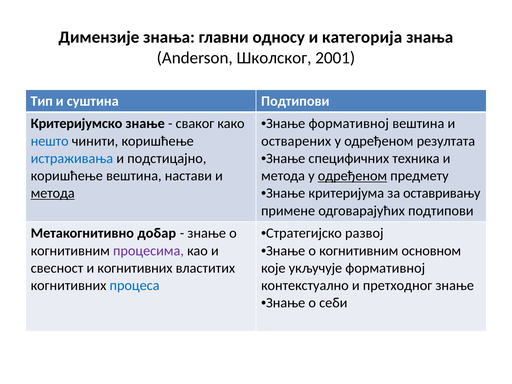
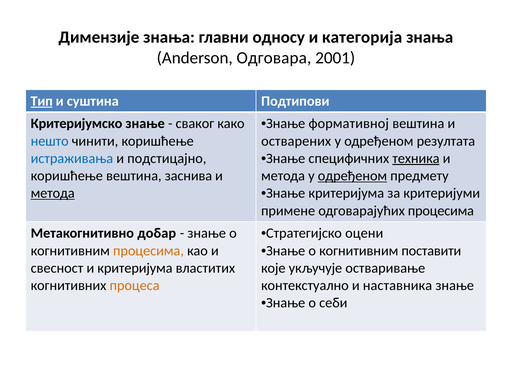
Школског: Школског -> Одговара
Тип underline: none -> present
техника underline: none -> present
настави: настави -> заснива
оставривању: оставривању -> критеријуми
одговарајућих подтипови: подтипови -> процесима
развој: развој -> оцени
основном: основном -> поставити
процесима at (148, 251) colour: purple -> orange
и когнитивних: когнитивних -> критеријума
укључује формативној: формативној -> остваривање
процеса colour: blue -> orange
претходног: претходног -> наставника
